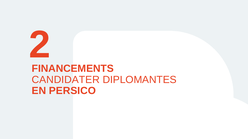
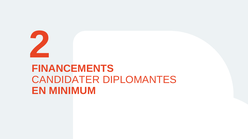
PERSICO: PERSICO -> MINIMUM
